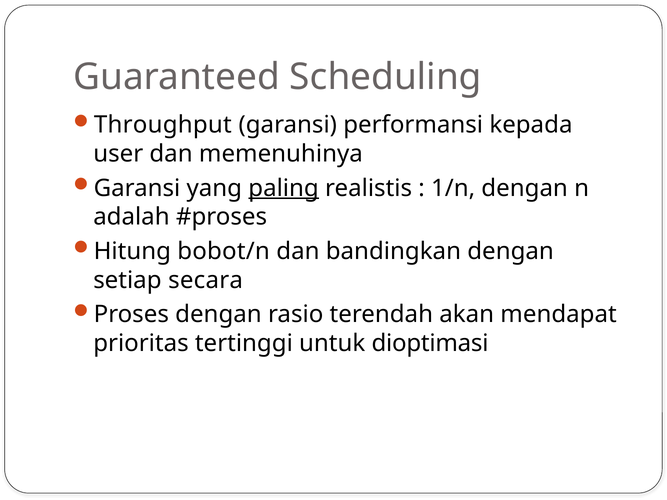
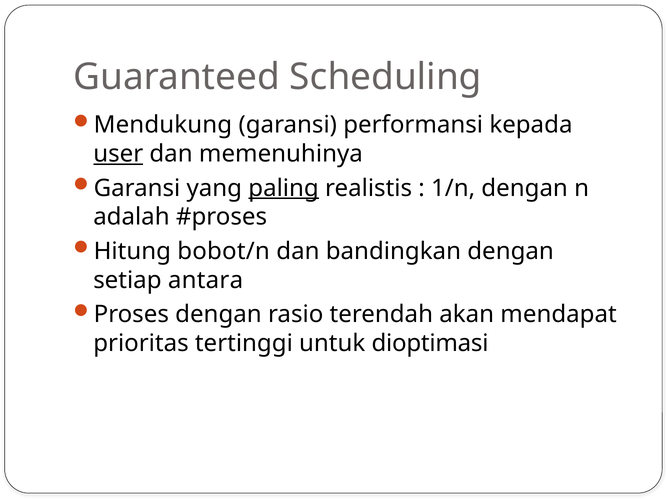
Throughput: Throughput -> Mendukung
user underline: none -> present
secara: secara -> antara
